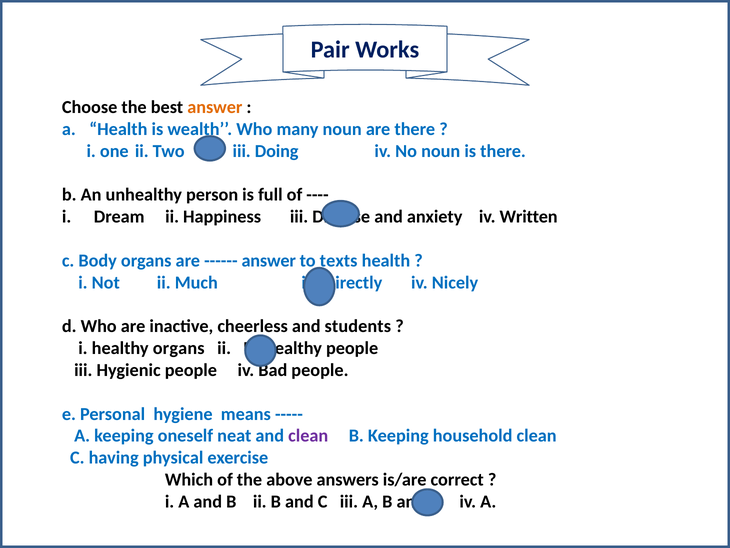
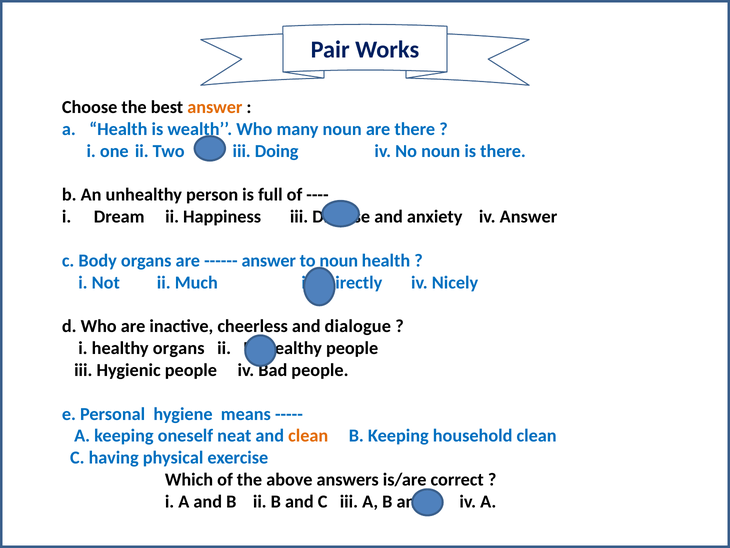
iv Written: Written -> Answer
texts at (339, 260): texts -> noun
students: students -> dialogue
clean at (308, 436) colour: purple -> orange
